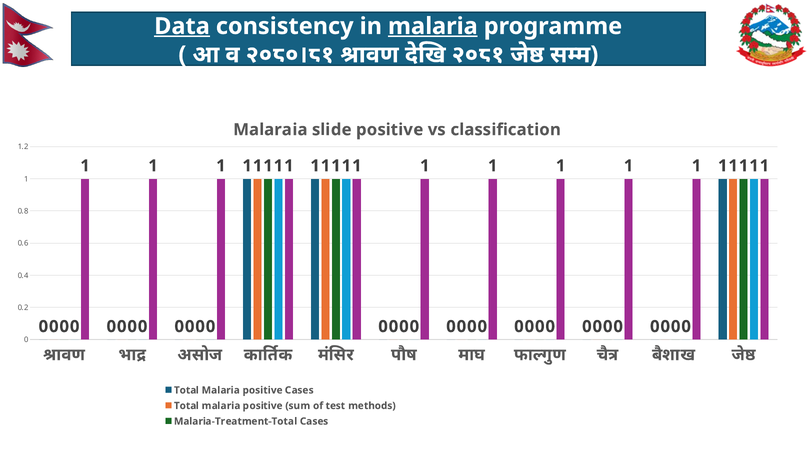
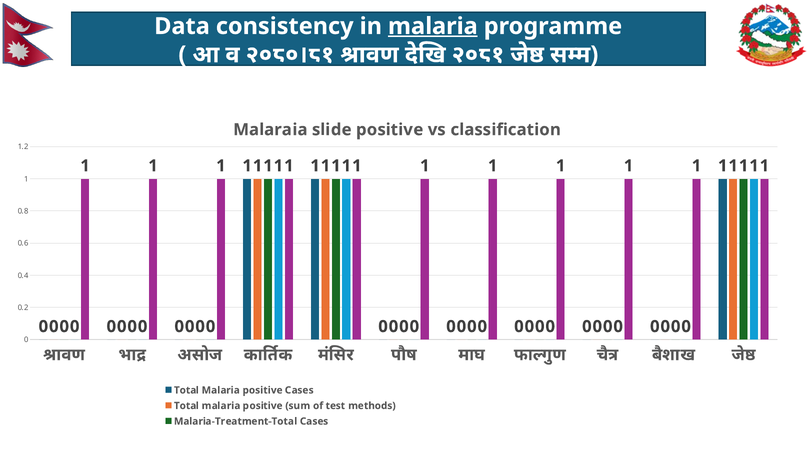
Data underline: present -> none
